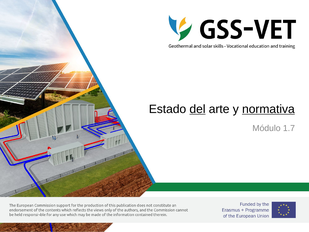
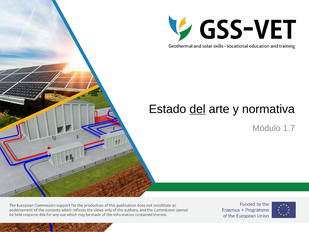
normativa underline: present -> none
